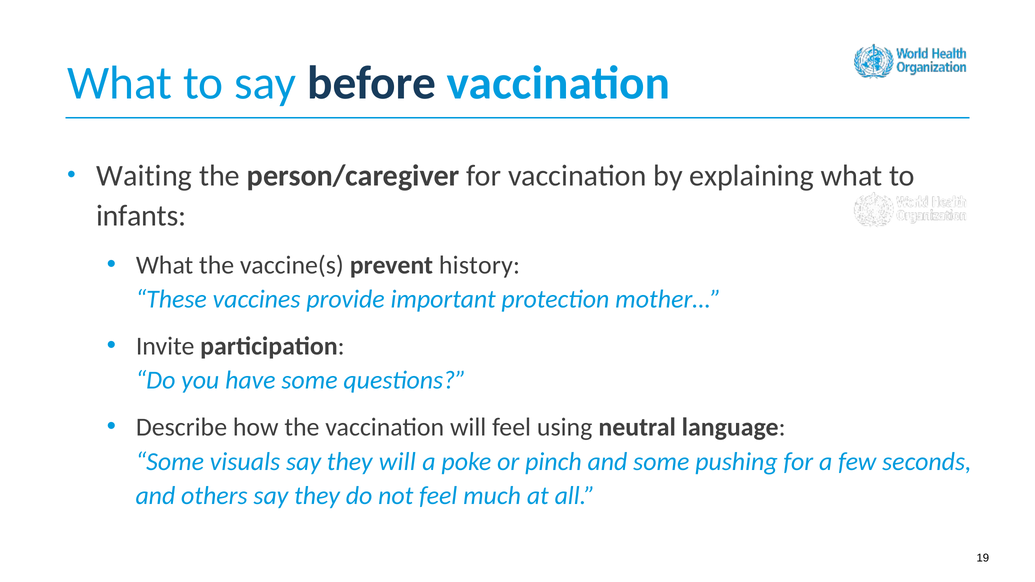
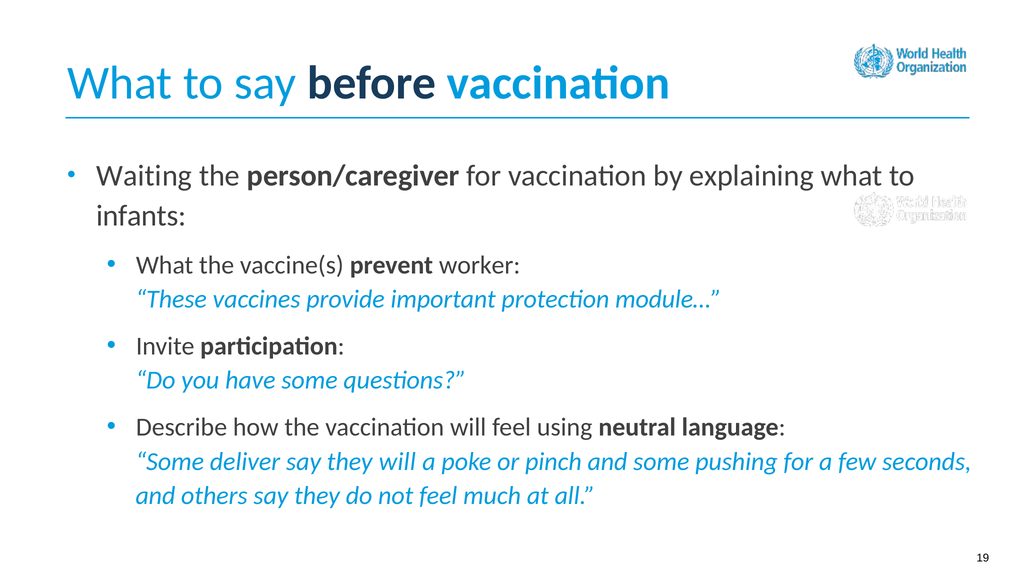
history: history -> worker
mother…: mother… -> module…
visuals: visuals -> deliver
